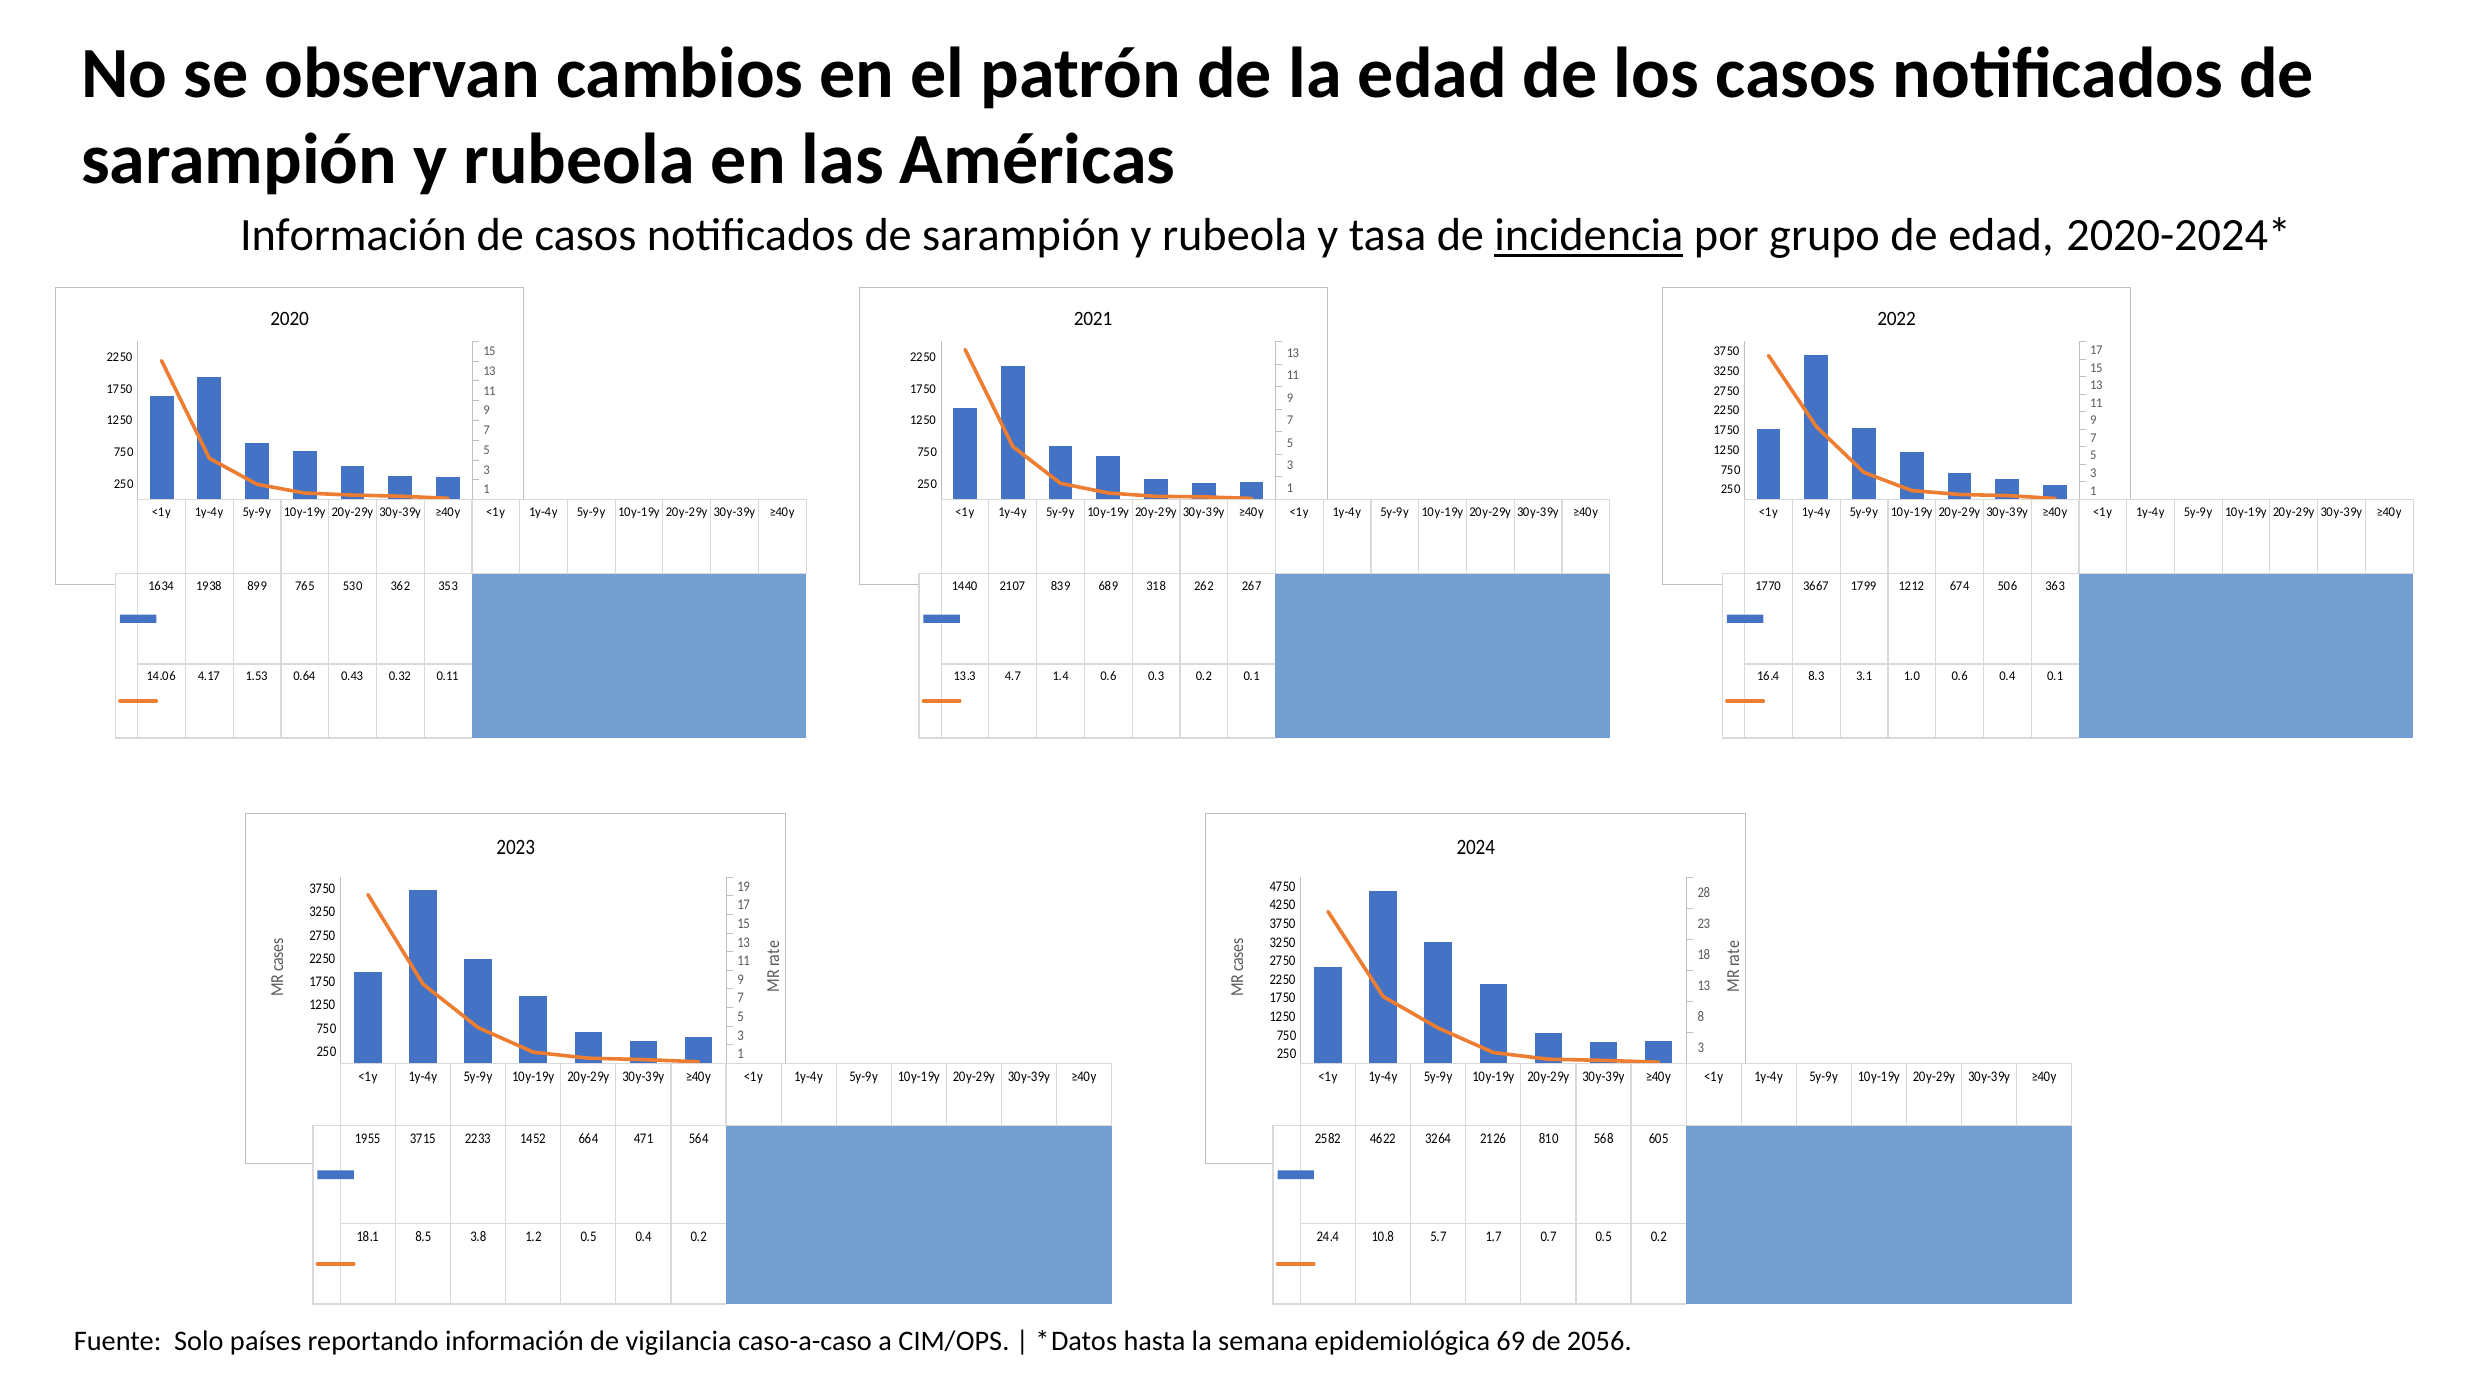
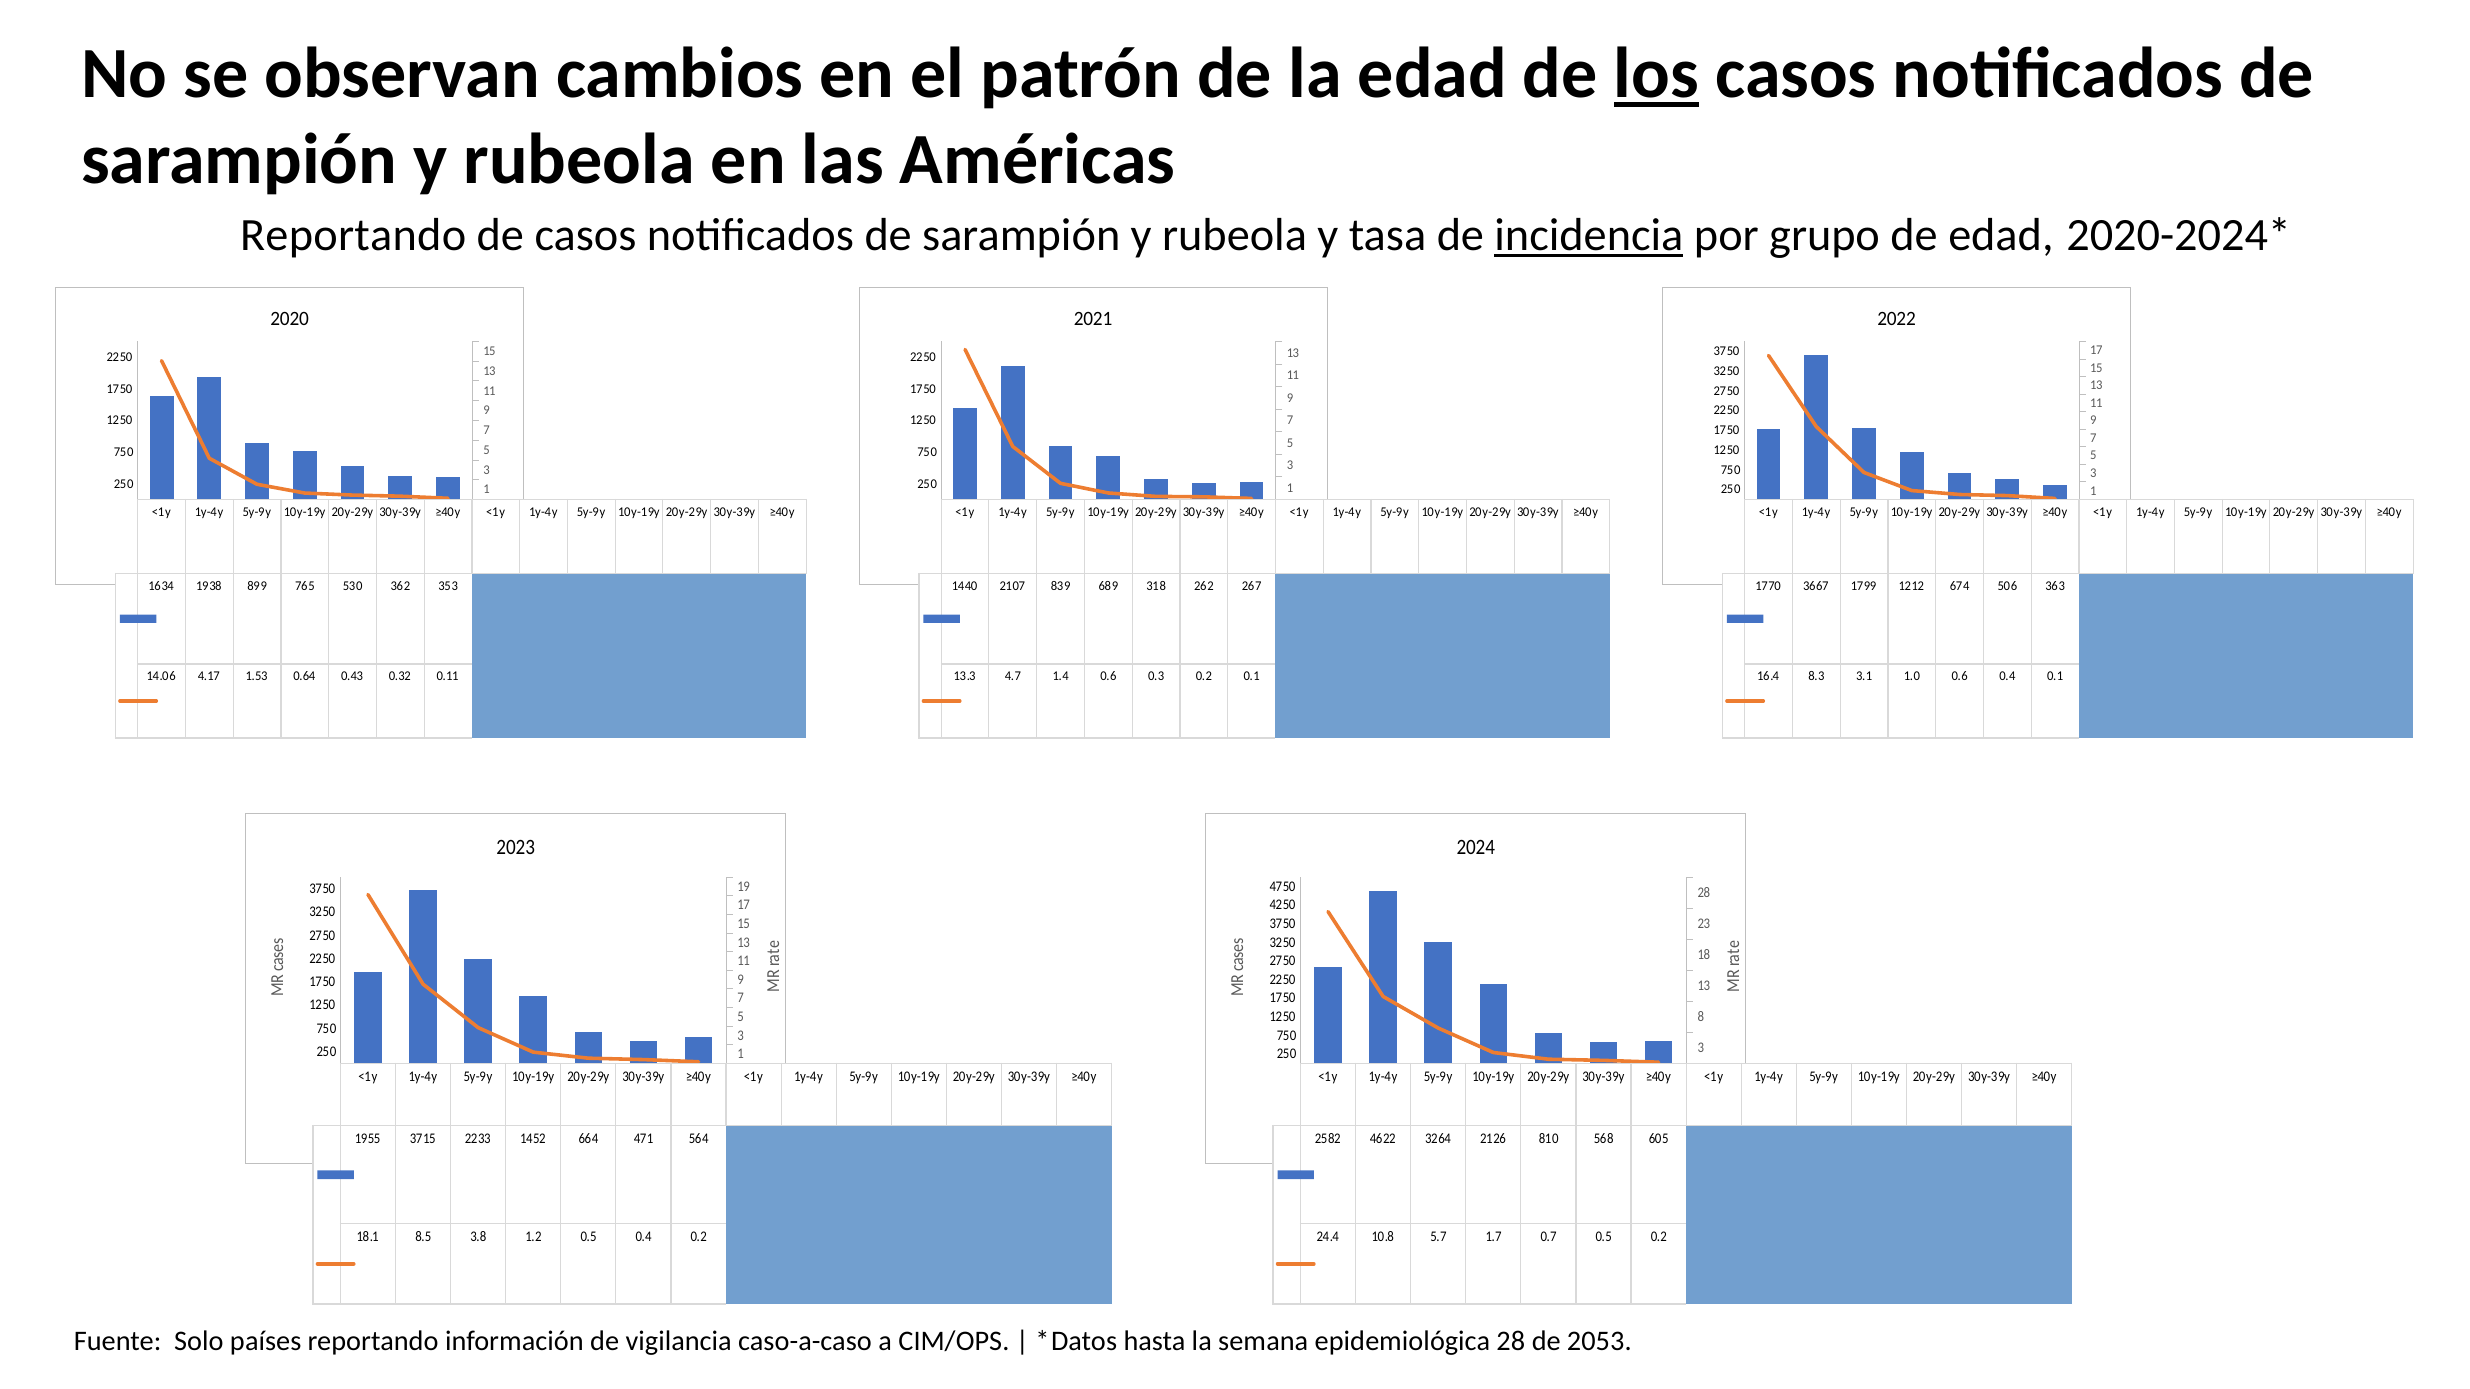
los underline: none -> present
Información at (353, 235): Información -> Reportando
epidemiológica 69: 69 -> 28
2056: 2056 -> 2053
